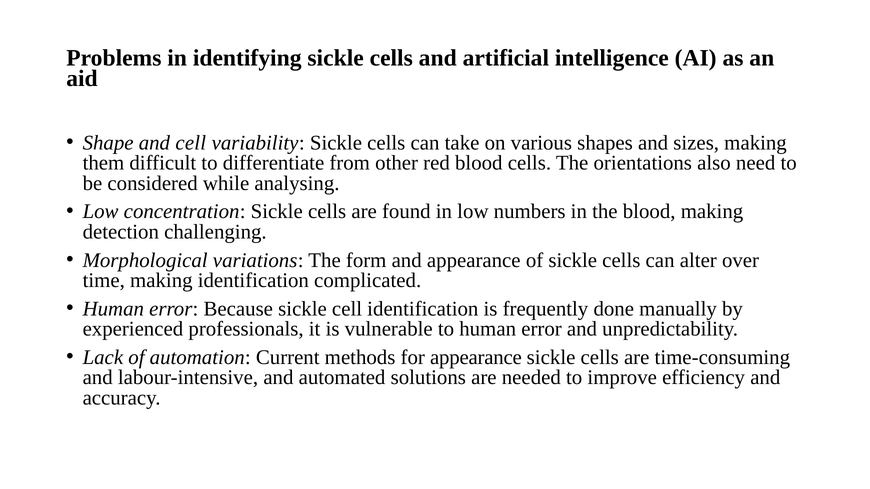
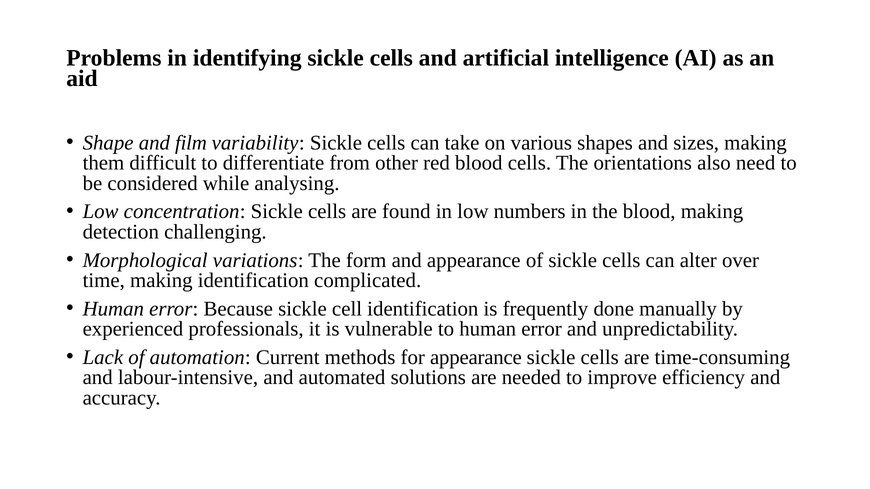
and cell: cell -> film
